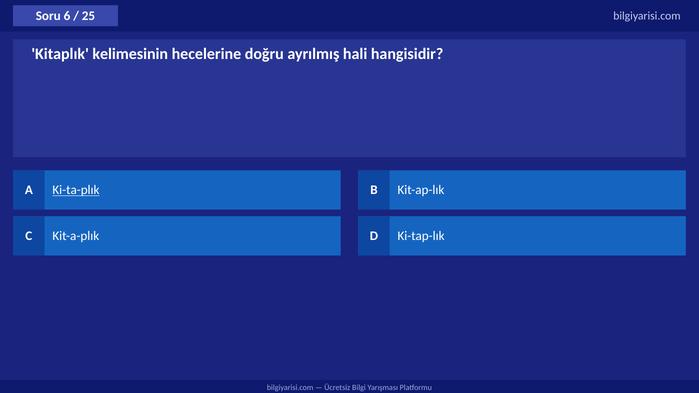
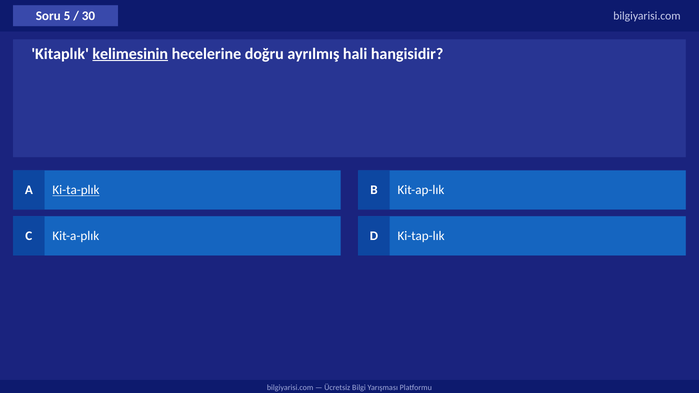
6: 6 -> 5
25: 25 -> 30
kelimesinin underline: none -> present
